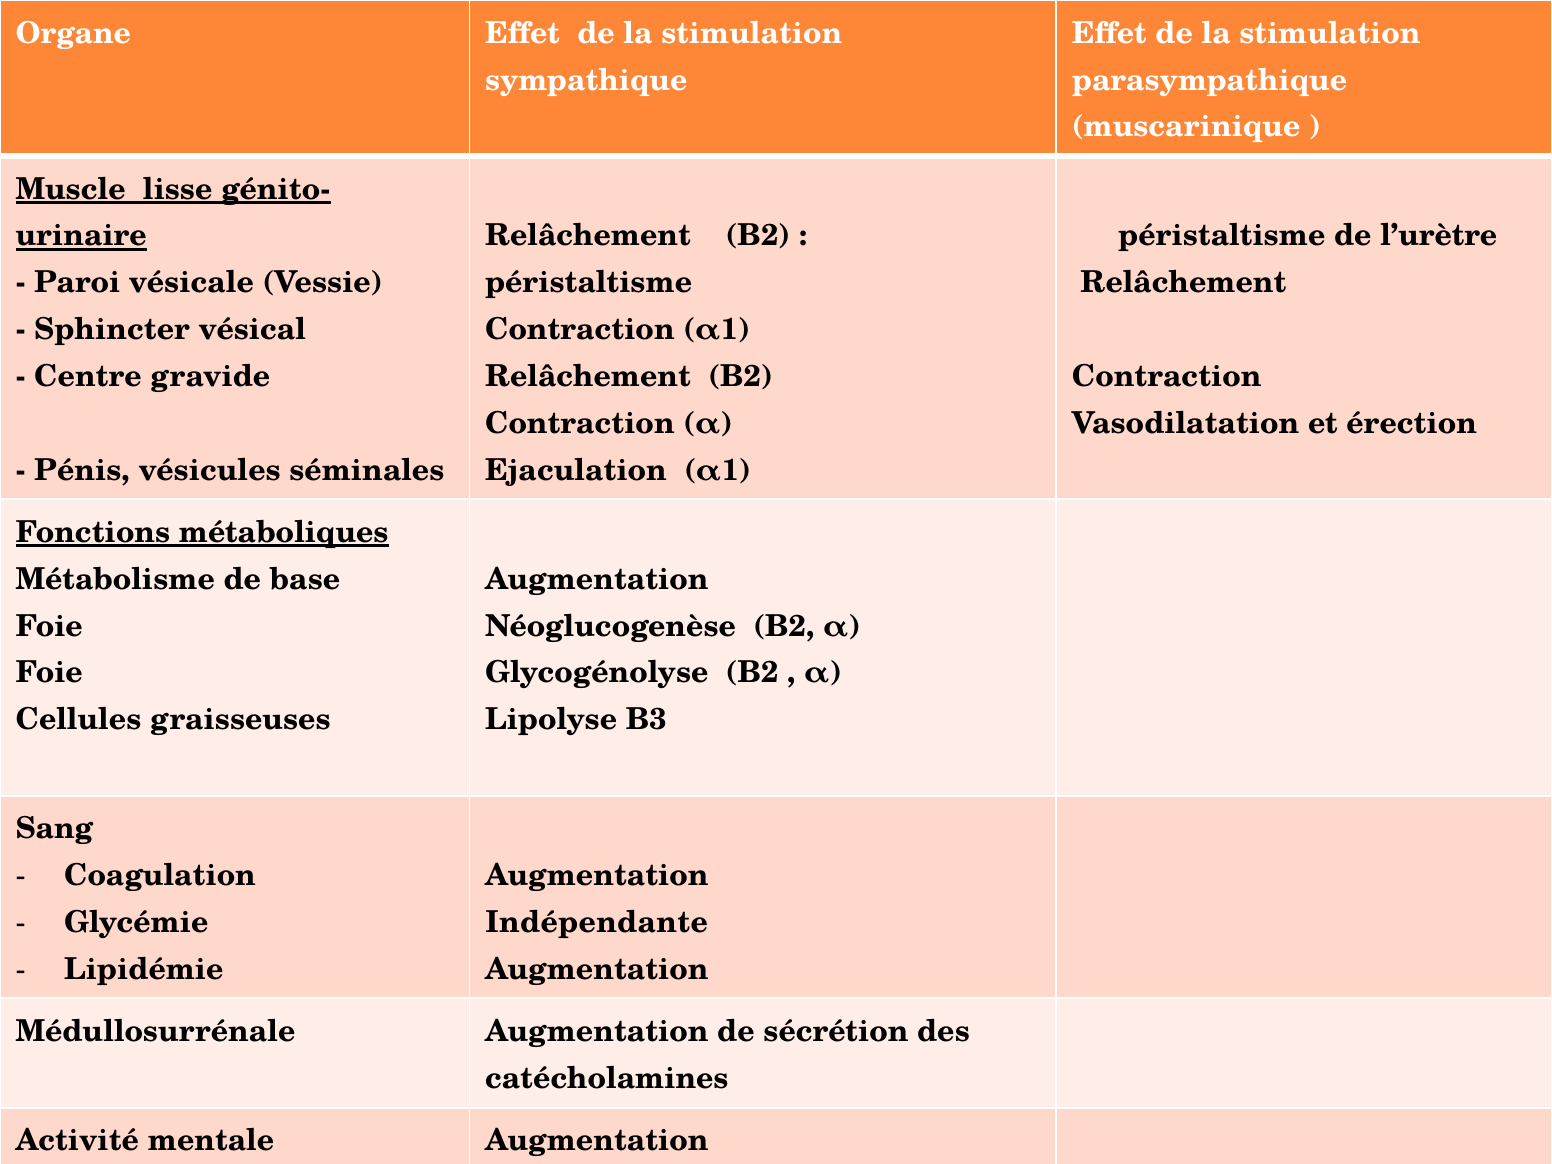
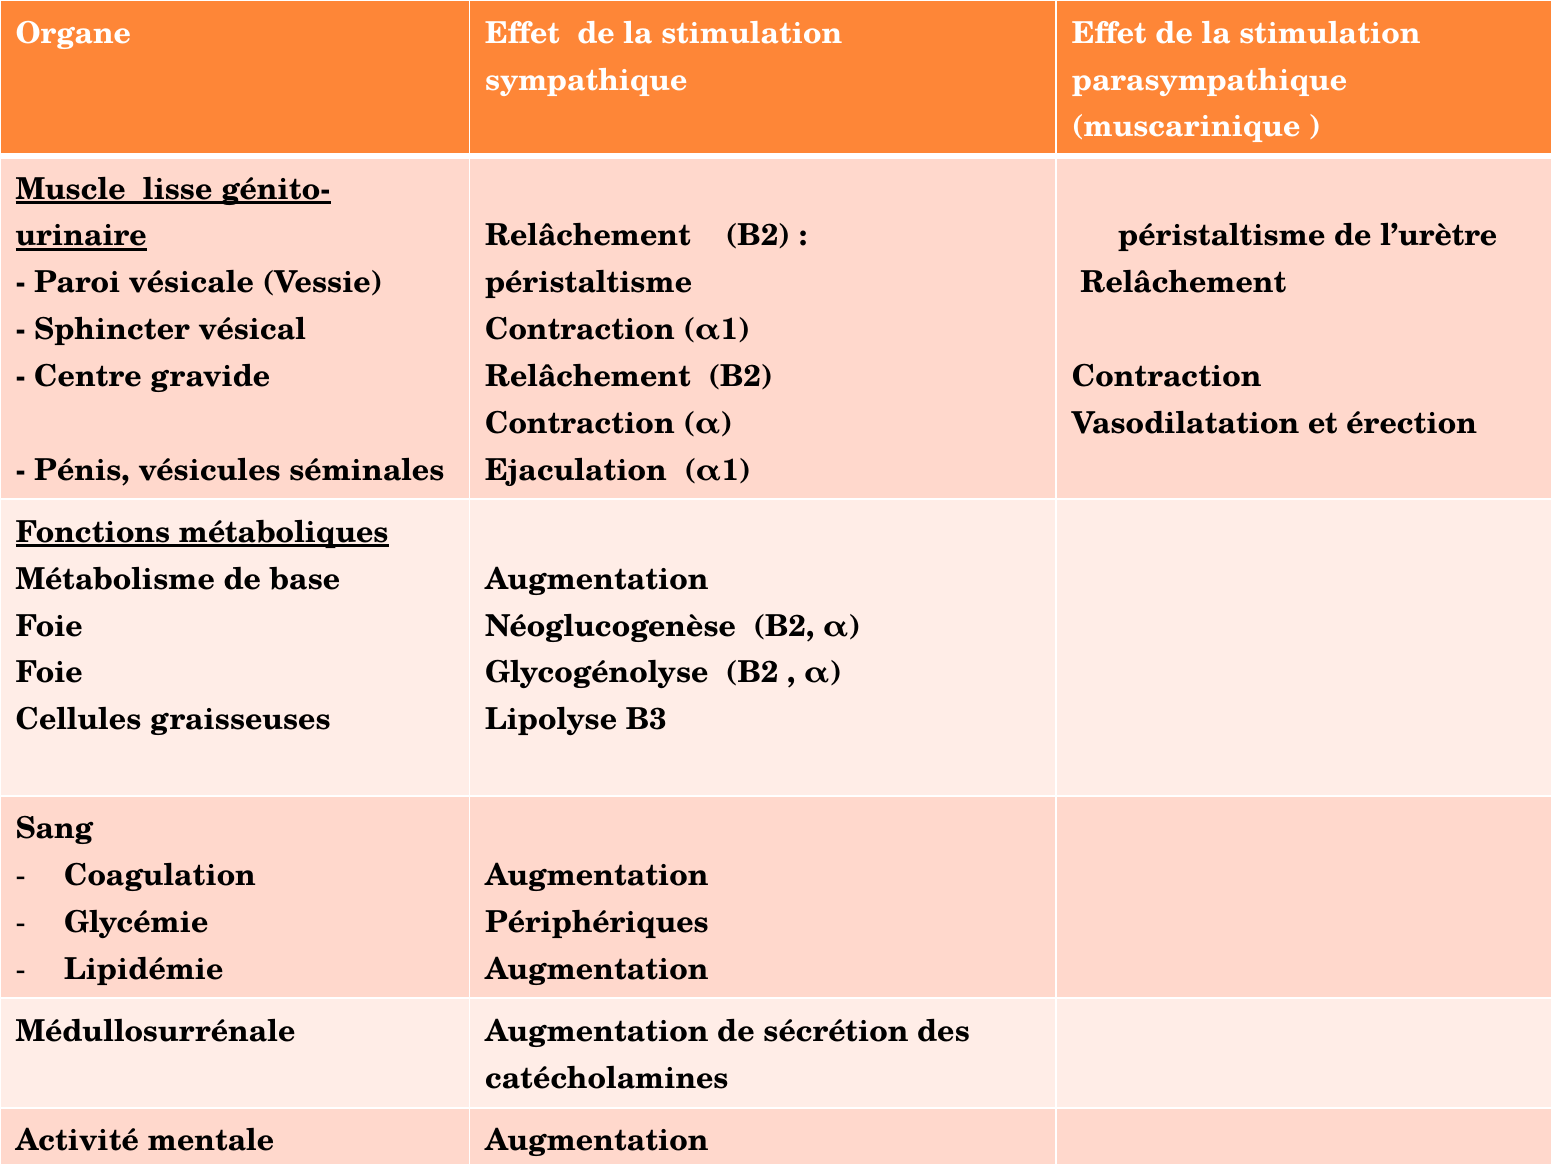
Indépendante: Indépendante -> Périphériques
